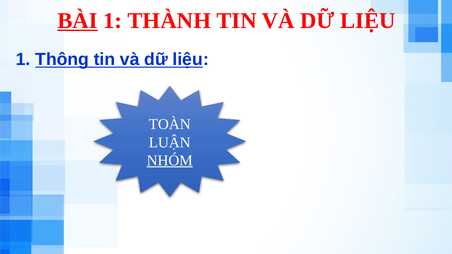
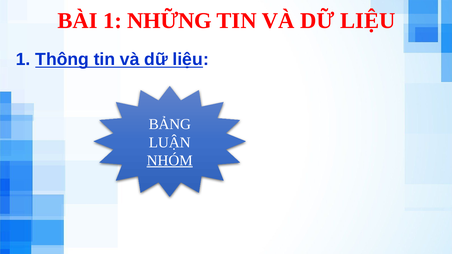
BÀI underline: present -> none
THÀNH: THÀNH -> NHỮNG
TOÀN: TOÀN -> BẢNG
